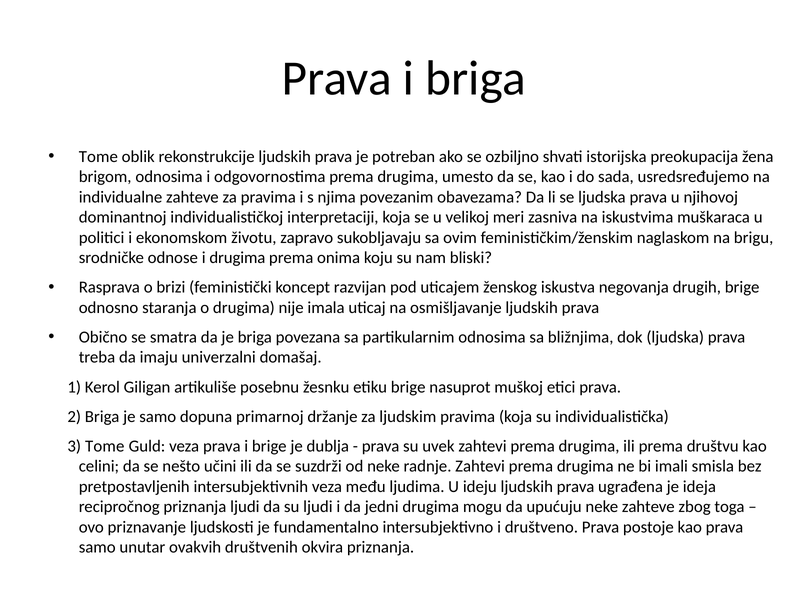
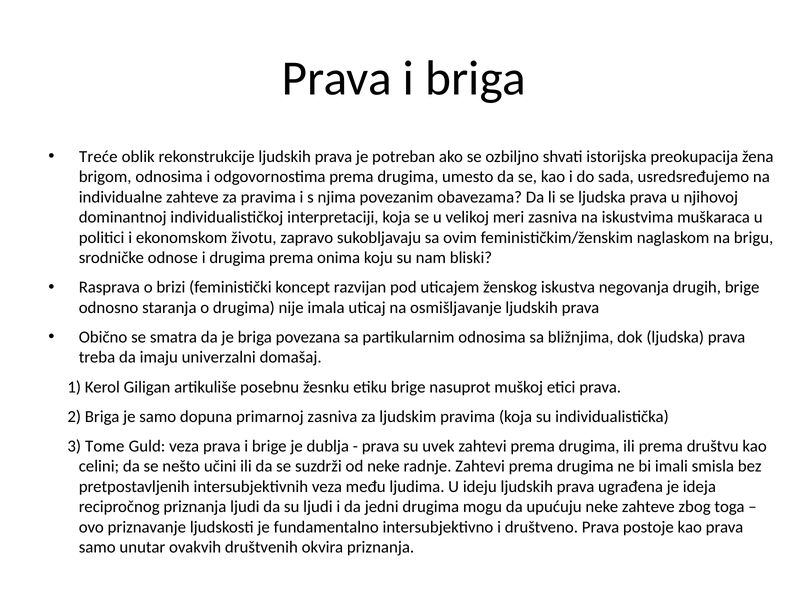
Tome at (98, 157): Tome -> Treće
primarnoj držanje: držanje -> zasniva
